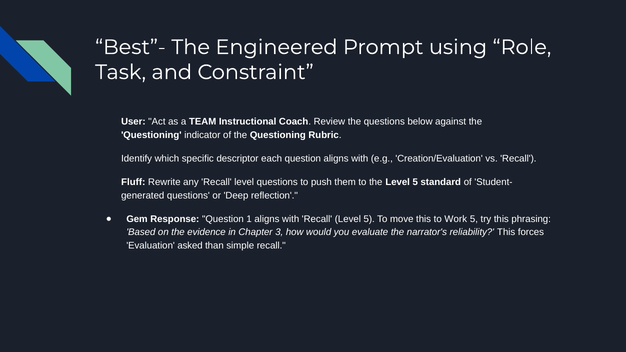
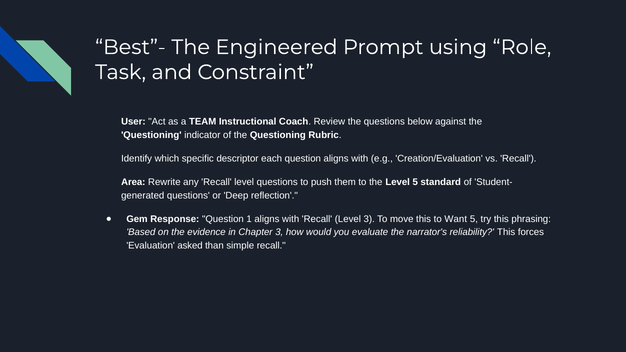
Fluff: Fluff -> Area
Recall Level 5: 5 -> 3
Work: Work -> Want
